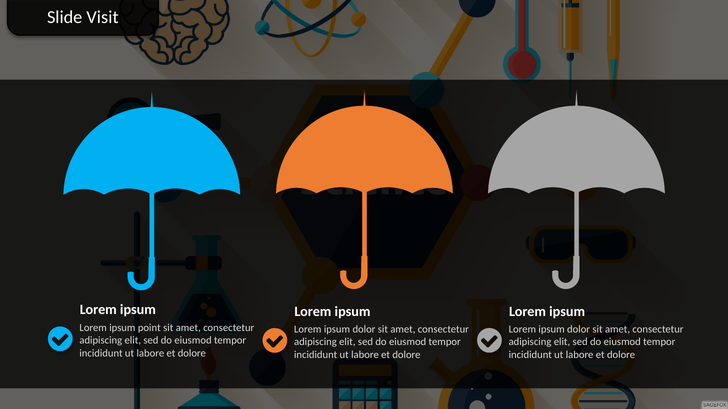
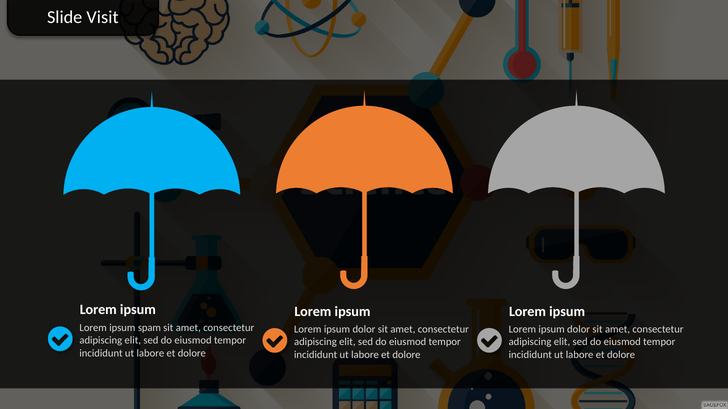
point: point -> spam
